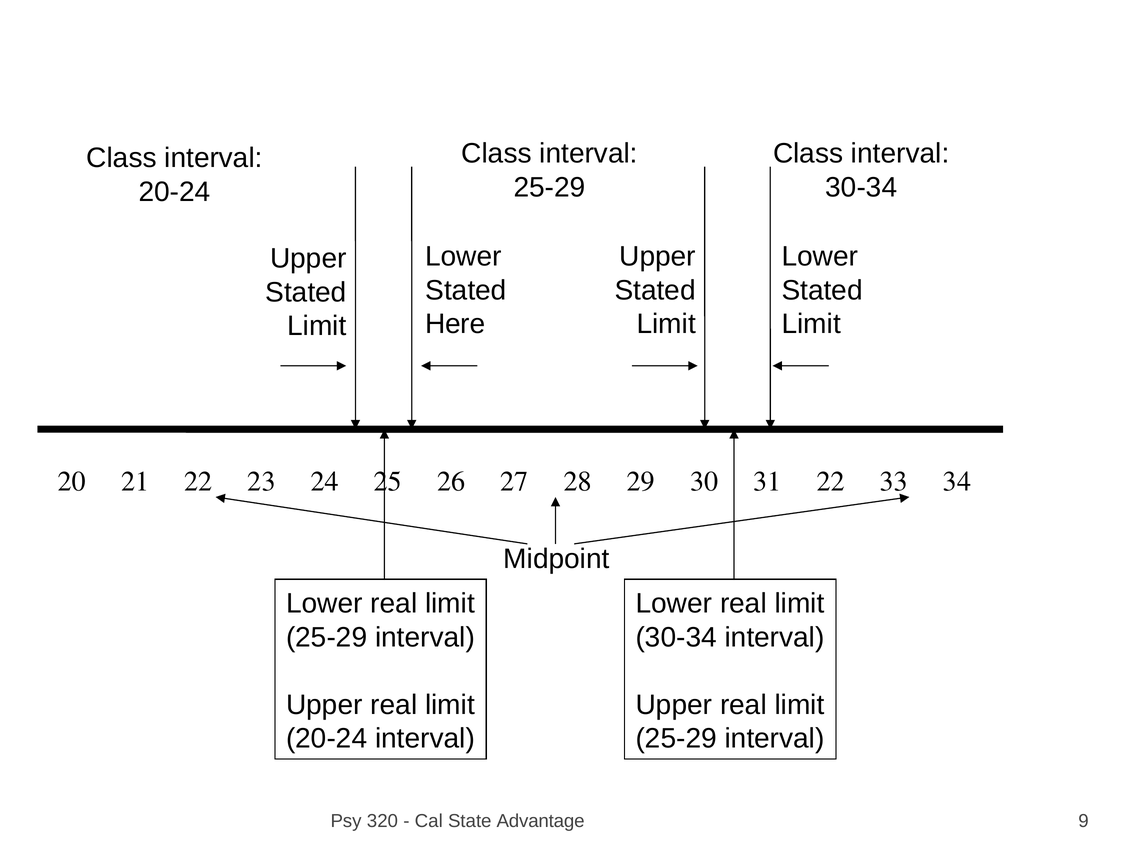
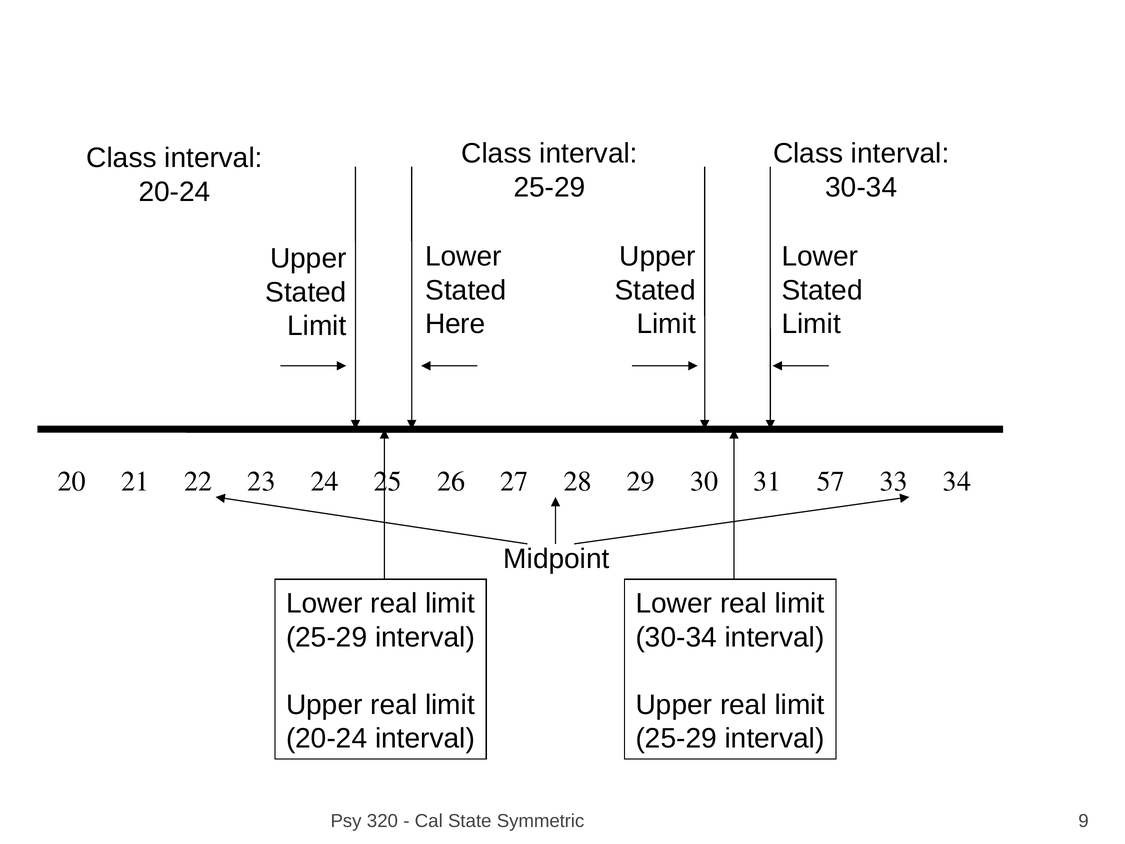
31 22: 22 -> 57
Advantage: Advantage -> Symmetric
